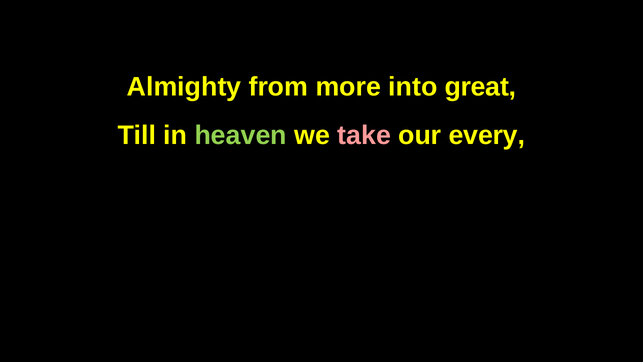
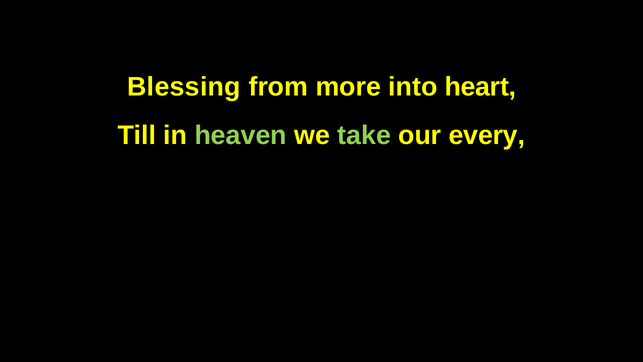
Almighty: Almighty -> Blessing
great: great -> heart
take colour: pink -> light green
